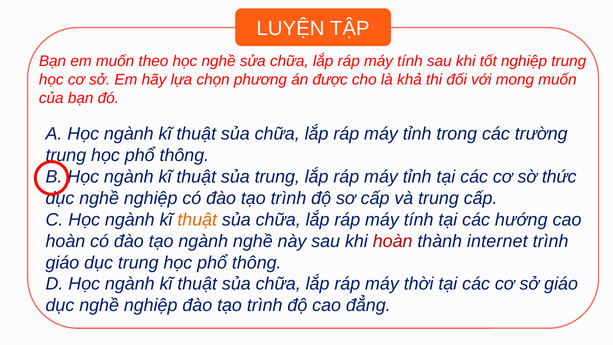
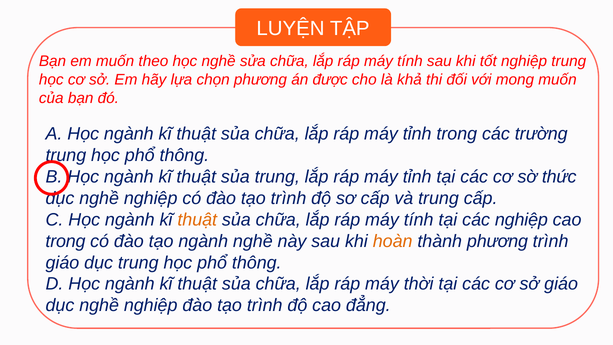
các hướng: hướng -> nghiệp
hoàn at (65, 241): hoàn -> trong
hoàn at (393, 241) colour: red -> orange
thành internet: internet -> phương
